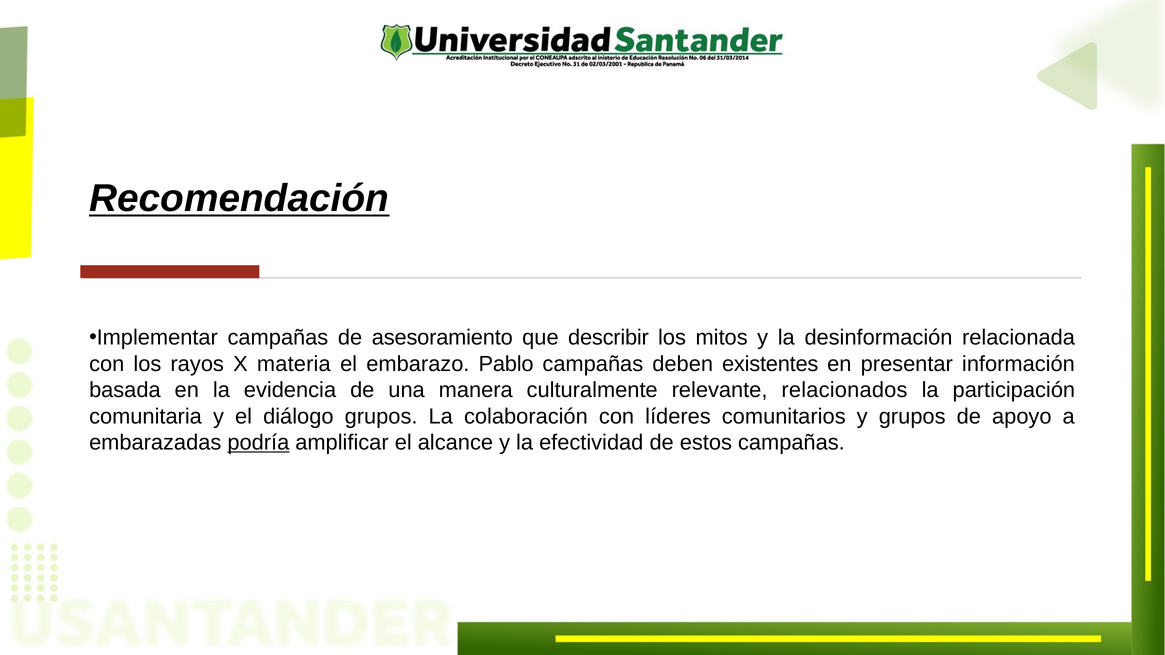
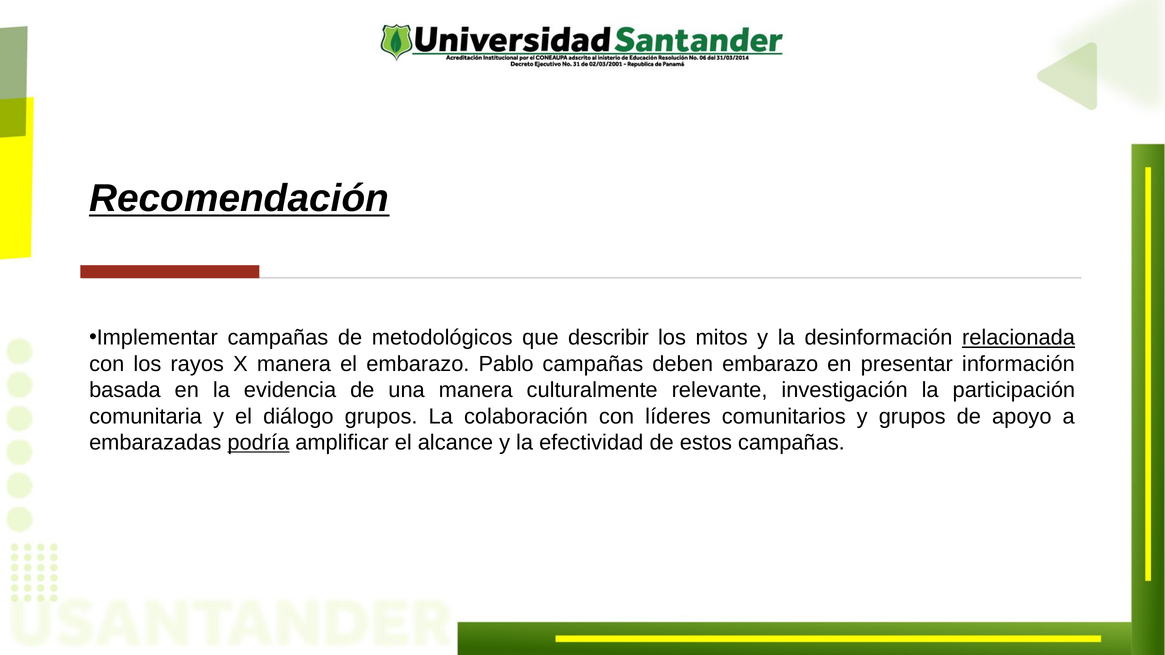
asesoramiento: asesoramiento -> metodológicos
relacionada underline: none -> present
X materia: materia -> manera
deben existentes: existentes -> embarazo
relacionados: relacionados -> investigación
